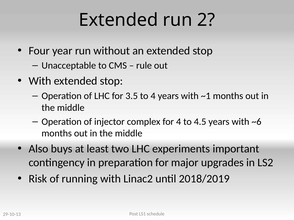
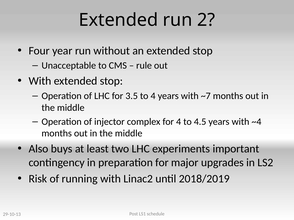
~1: ~1 -> ~7
~6: ~6 -> ~4
